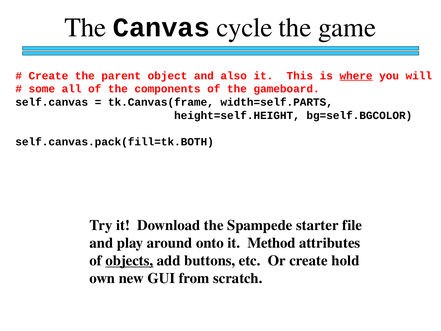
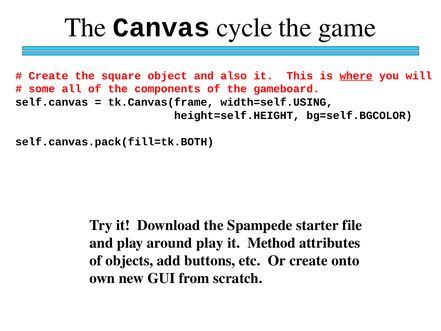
parent: parent -> square
width=self.PARTS: width=self.PARTS -> width=self.USING
around onto: onto -> play
objects underline: present -> none
hold: hold -> onto
